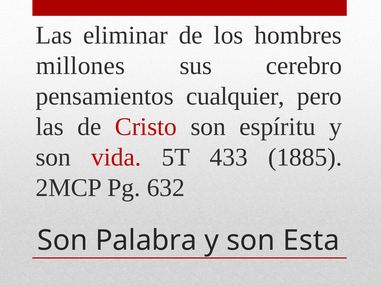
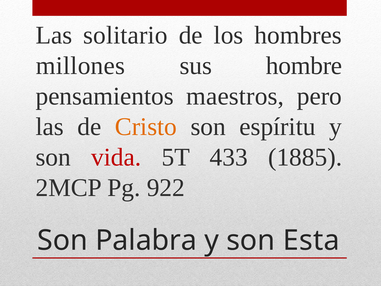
eliminar: eliminar -> solitario
cerebro: cerebro -> hombre
cualquier: cualquier -> maestros
Cristo colour: red -> orange
632: 632 -> 922
